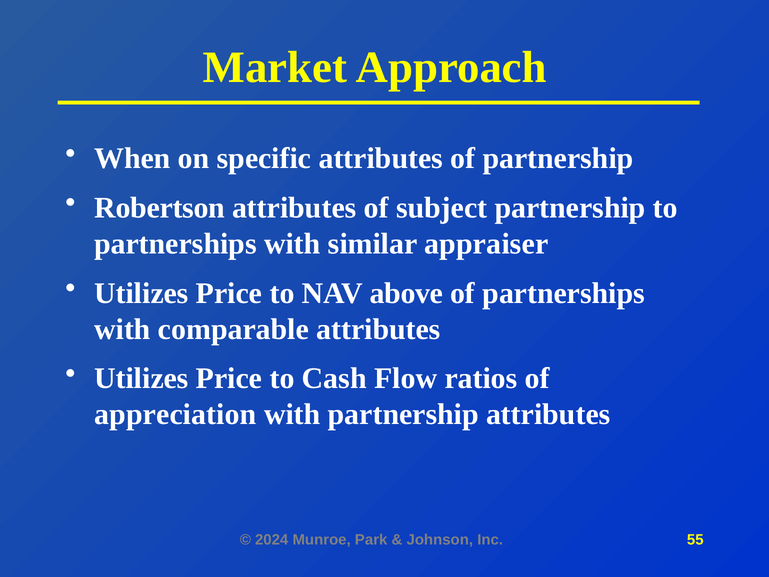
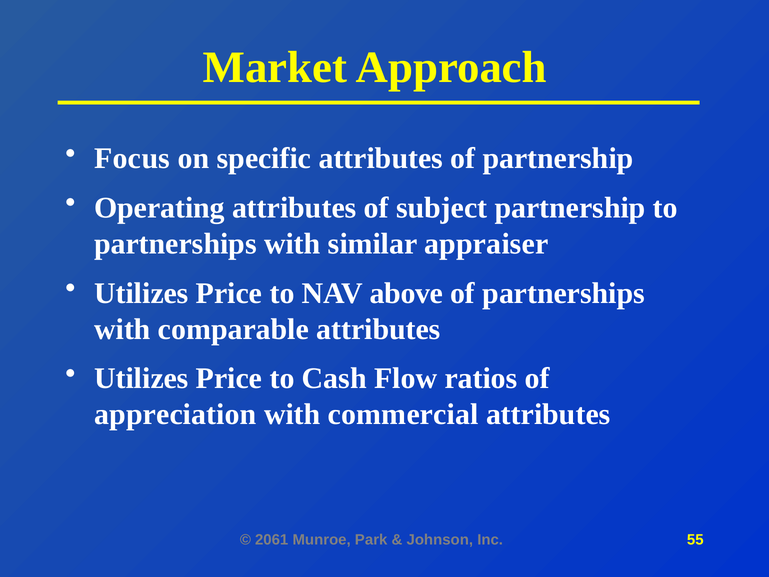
When: When -> Focus
Robertson: Robertson -> Operating
with partnership: partnership -> commercial
2024: 2024 -> 2061
